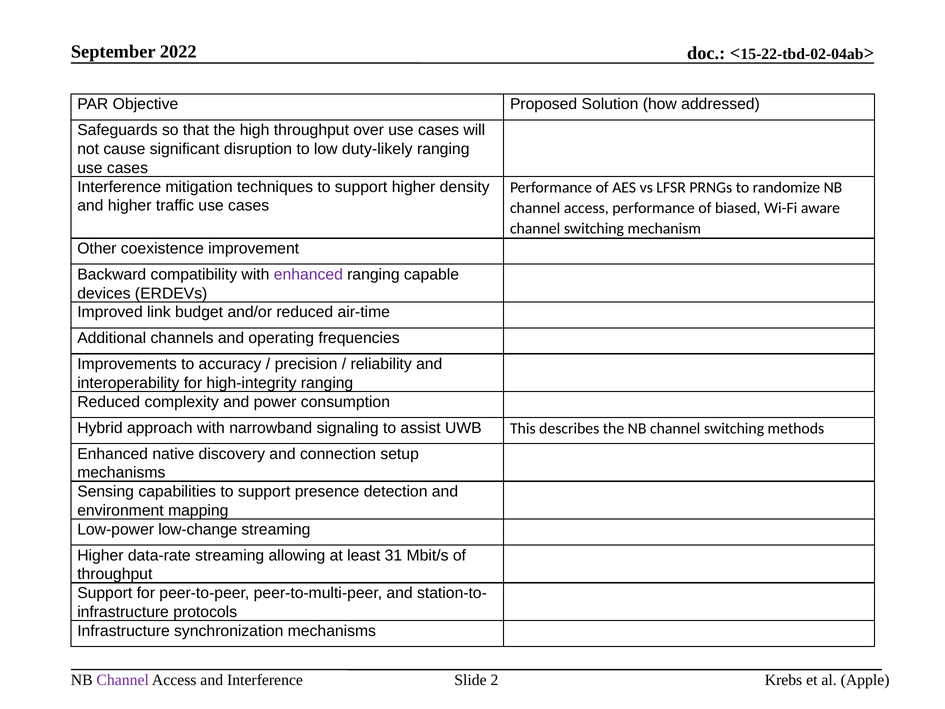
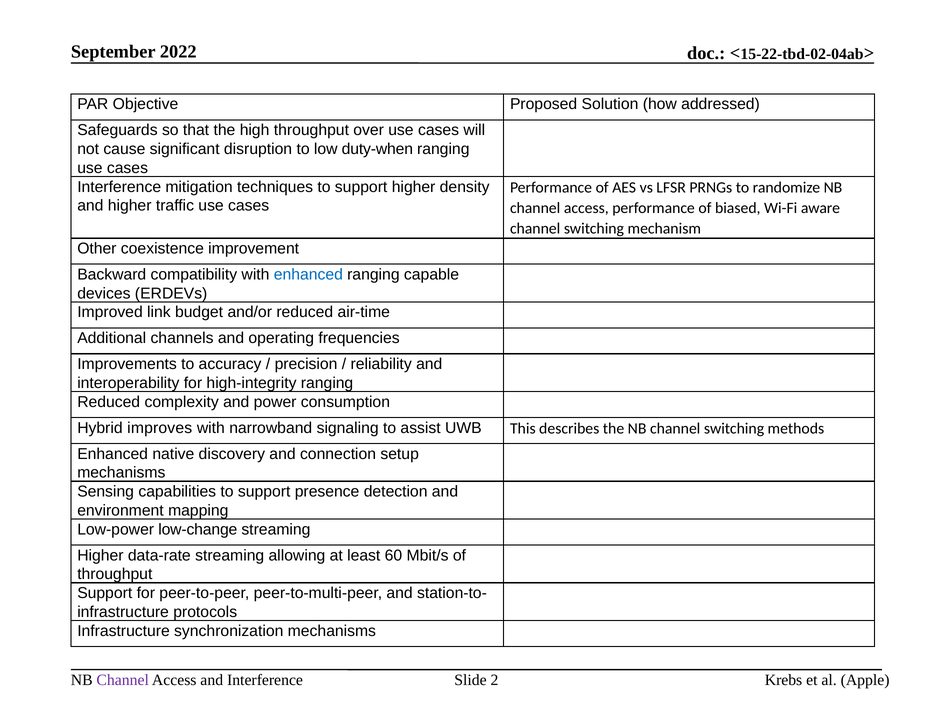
duty-likely: duty-likely -> duty-when
enhanced at (308, 274) colour: purple -> blue
approach: approach -> improves
31: 31 -> 60
